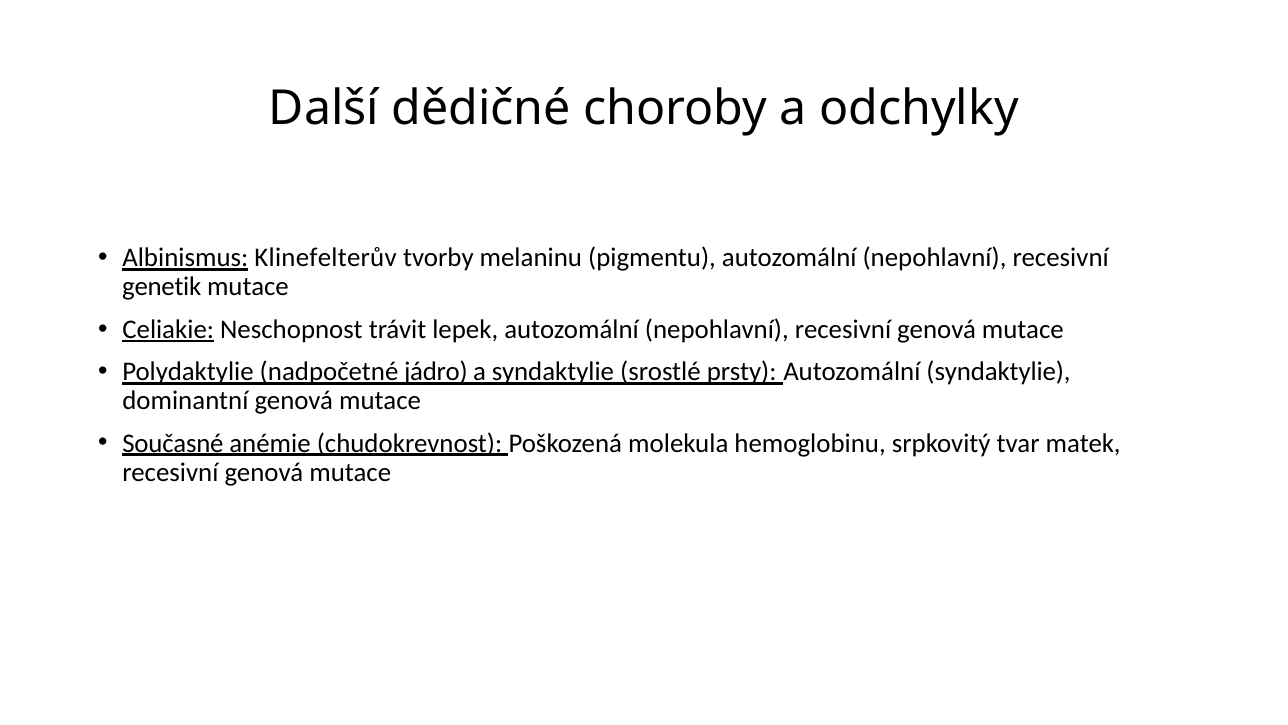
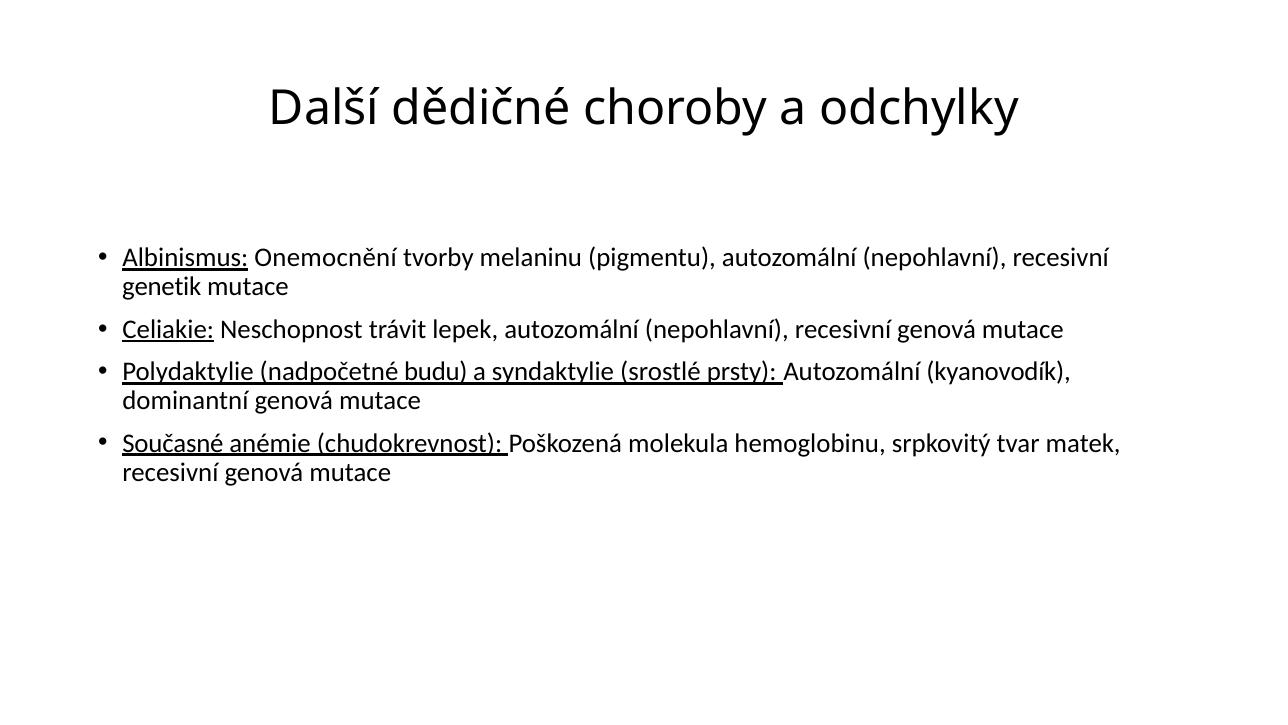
Klinefelterův: Klinefelterův -> Onemocnění
jádro: jádro -> budu
Autozomální syndaktylie: syndaktylie -> kyanovodík
